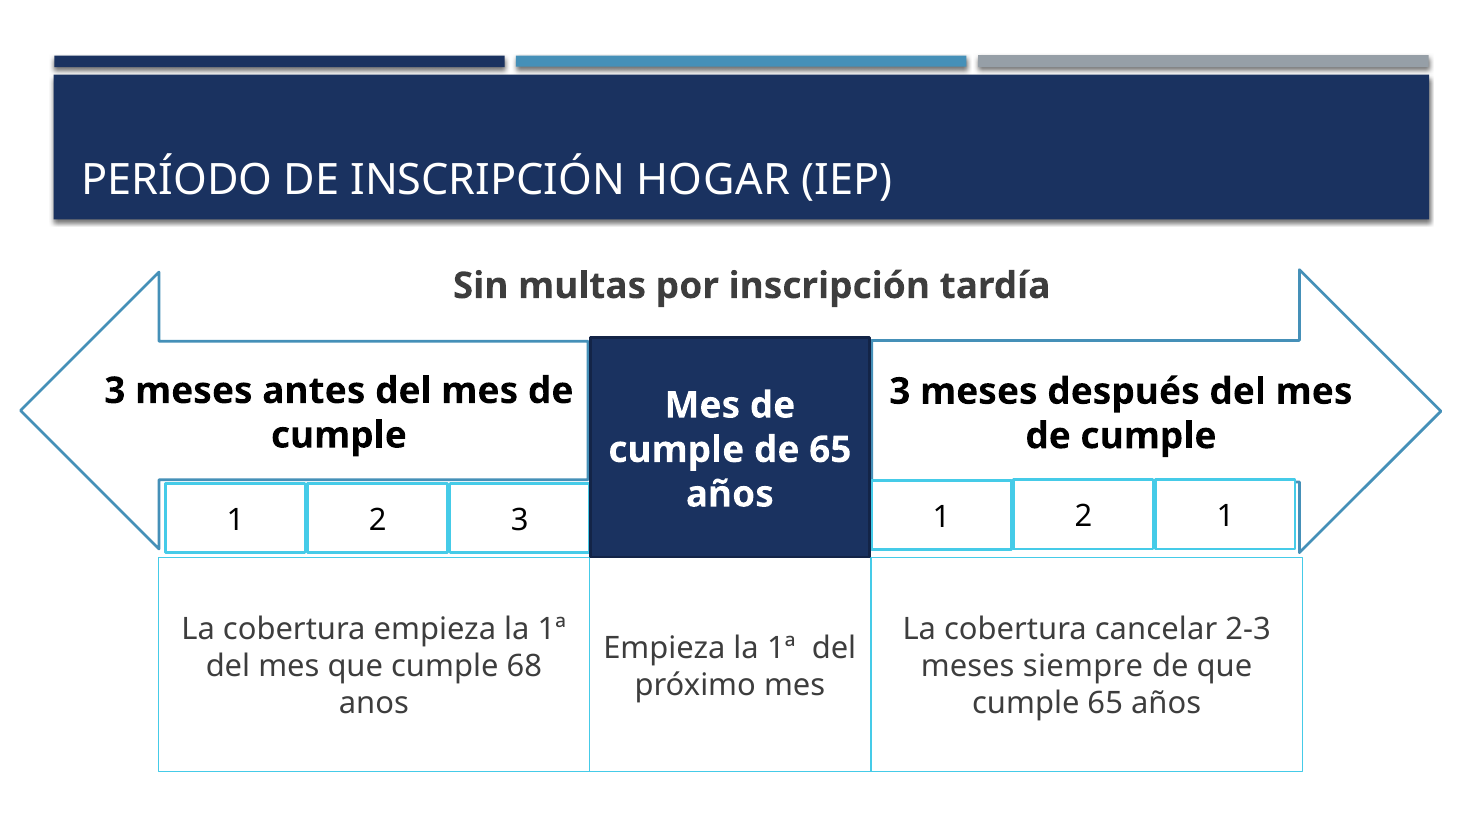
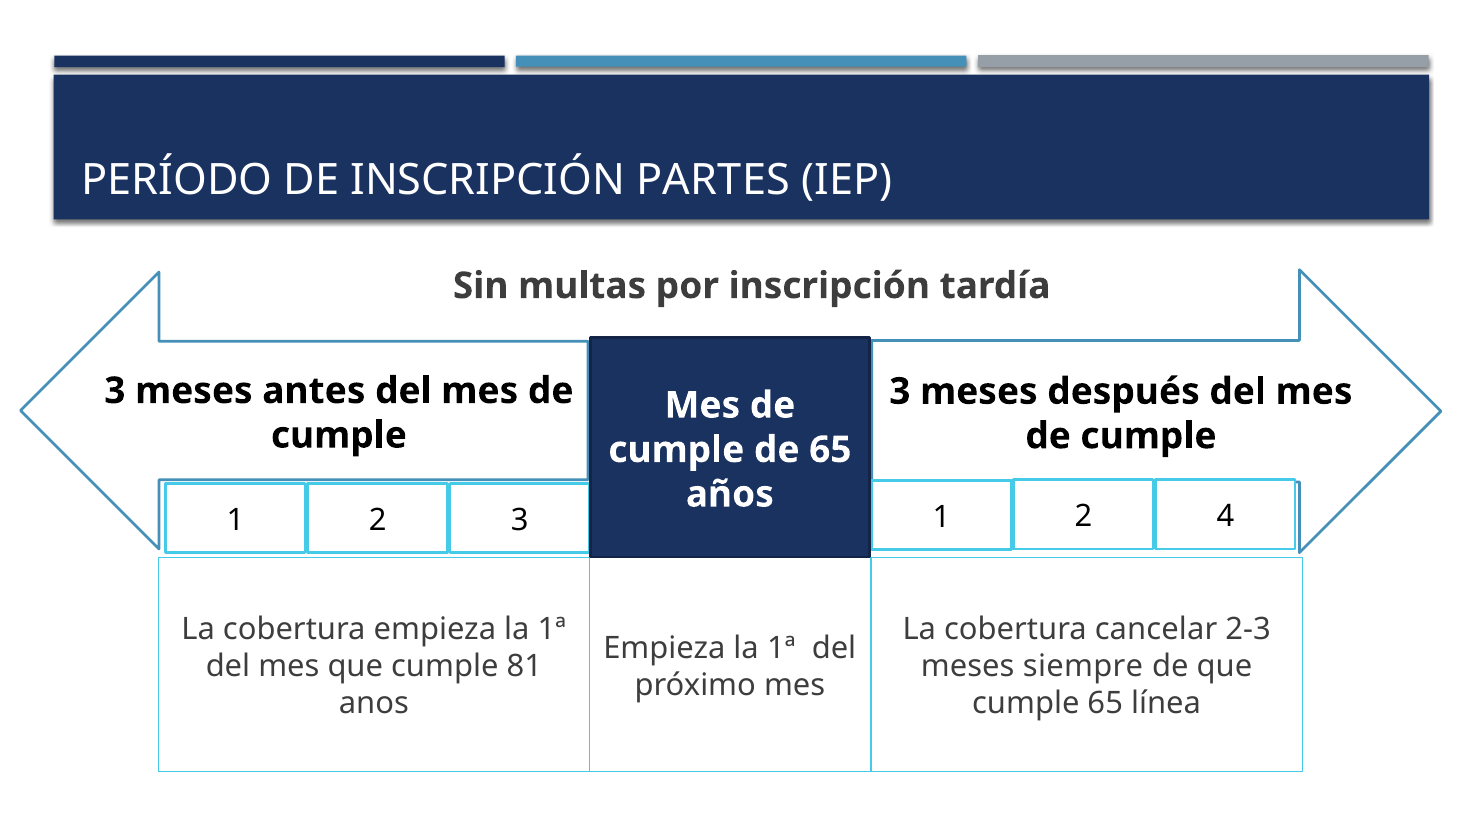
HOGAR: HOGAR -> PARTES
2 1: 1 -> 4
68: 68 -> 81
cumple 65 años: años -> línea
